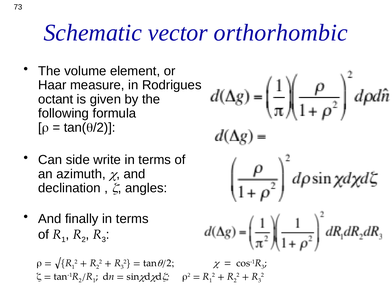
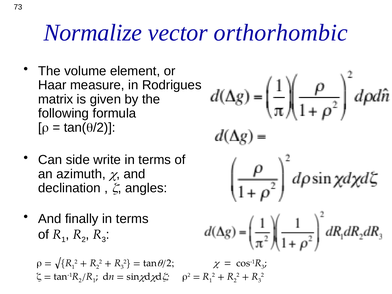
Schematic: Schematic -> Normalize
octant: octant -> matrix
